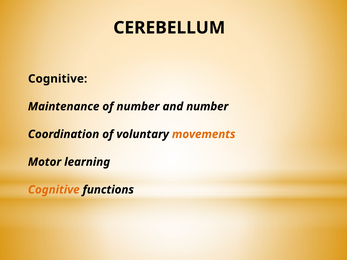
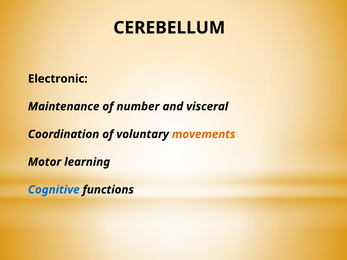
Cognitive at (58, 79): Cognitive -> Electronic
and number: number -> visceral
Cognitive at (54, 190) colour: orange -> blue
